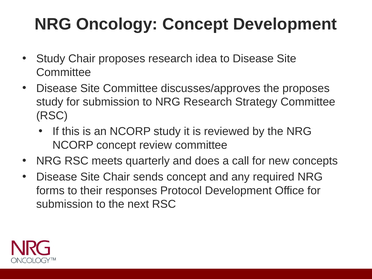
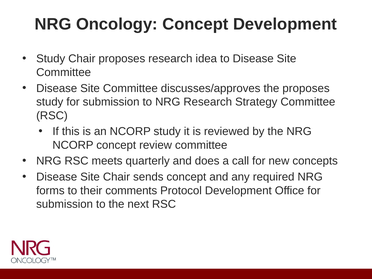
responses: responses -> comments
